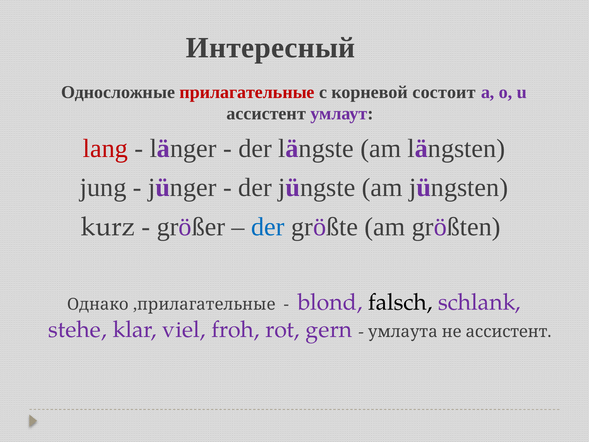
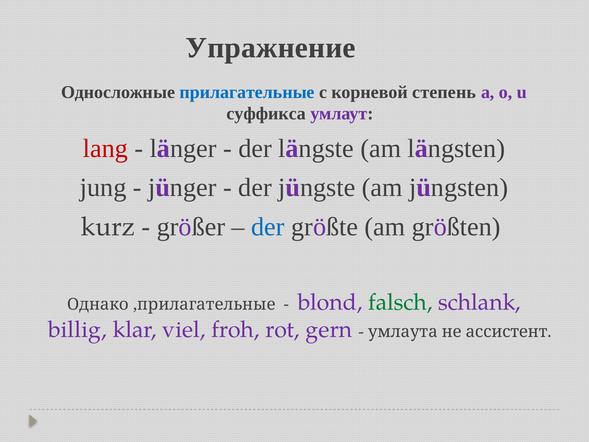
Интересный: Интересный -> Упражнение
прилагательные colour: red -> blue
состоит: состоит -> степень
ассистент at (266, 114): ассистент -> суффикса
falsch colour: black -> green
stehe: stehe -> billig
